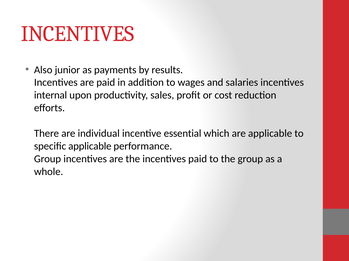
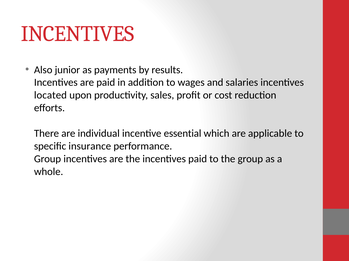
internal: internal -> located
specific applicable: applicable -> insurance
